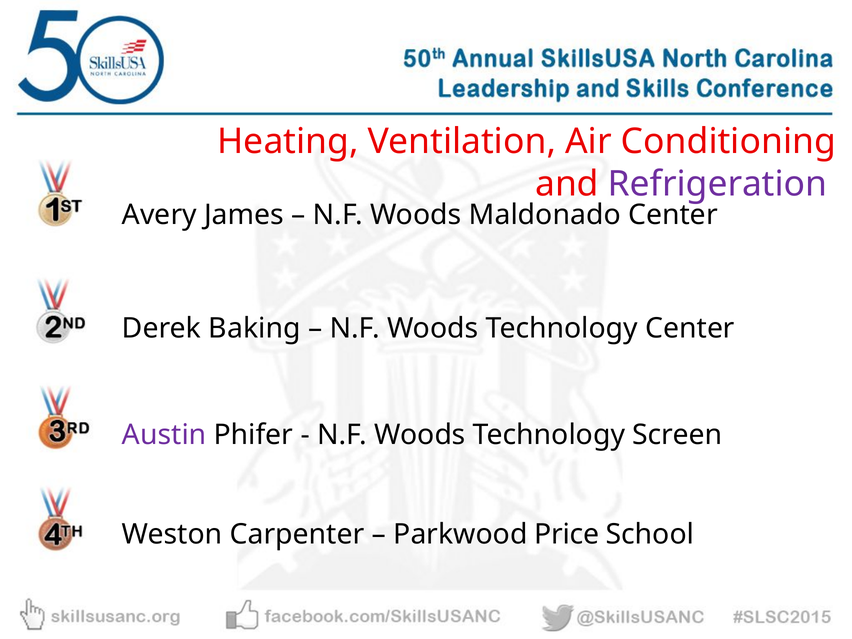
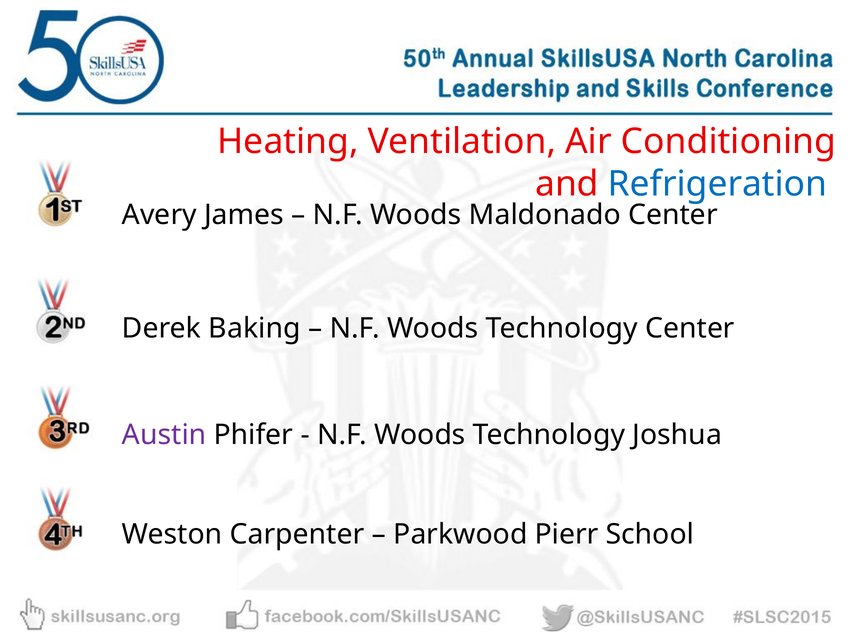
Refrigeration colour: purple -> blue
Screen: Screen -> Joshua
Price: Price -> Pierr
